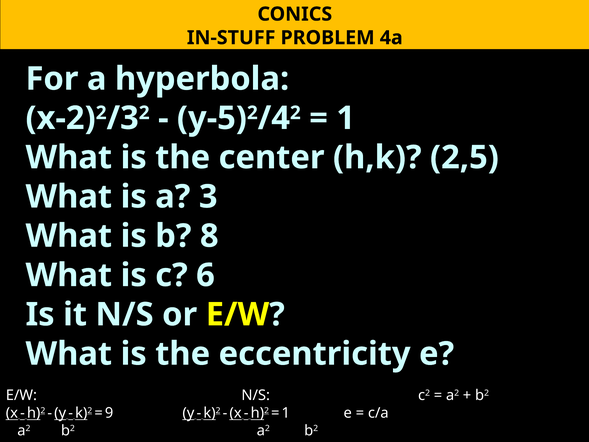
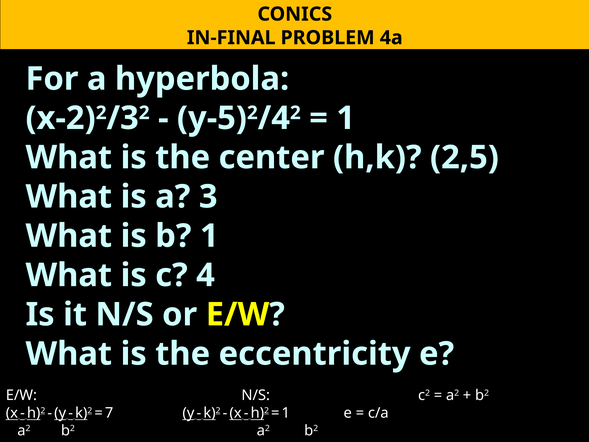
IN-STUFF: IN-STUFF -> IN-FINAL
b 8: 8 -> 1
6: 6 -> 4
9: 9 -> 7
